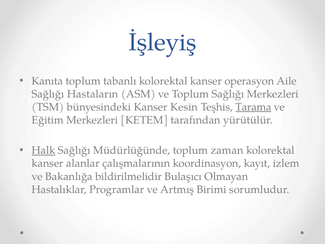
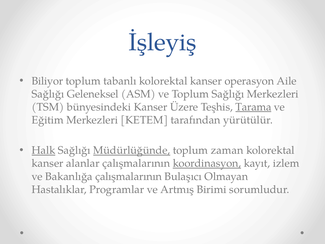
Kanıta: Kanıta -> Biliyor
Hastaların: Hastaların -> Geleneksel
Kesin: Kesin -> Üzere
Müdürlüğünde underline: none -> present
koordinasyon underline: none -> present
Bakanlığa bildirilmelidir: bildirilmelidir -> çalışmalarının
